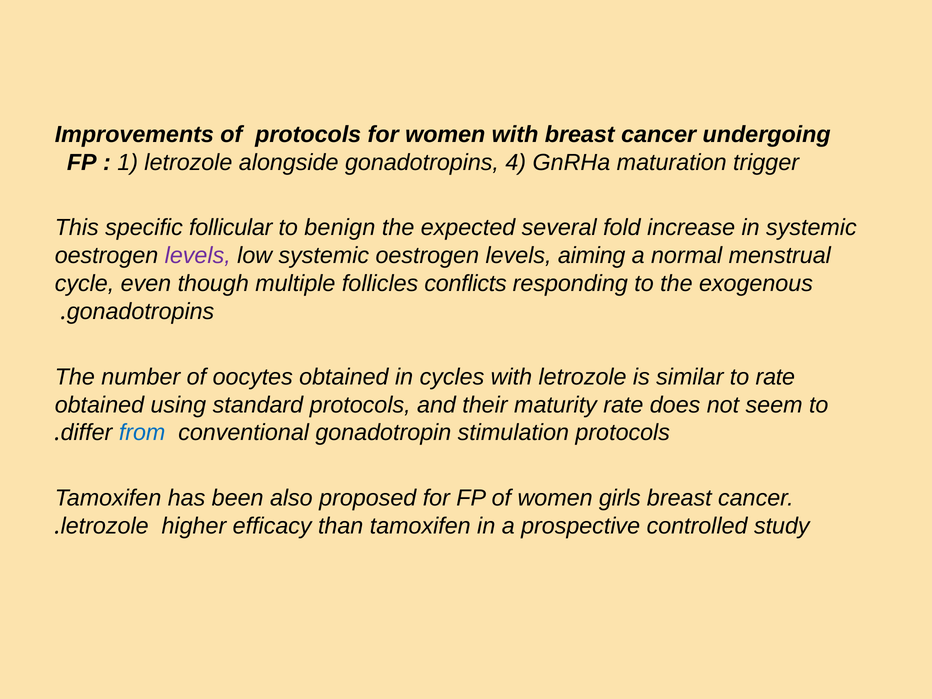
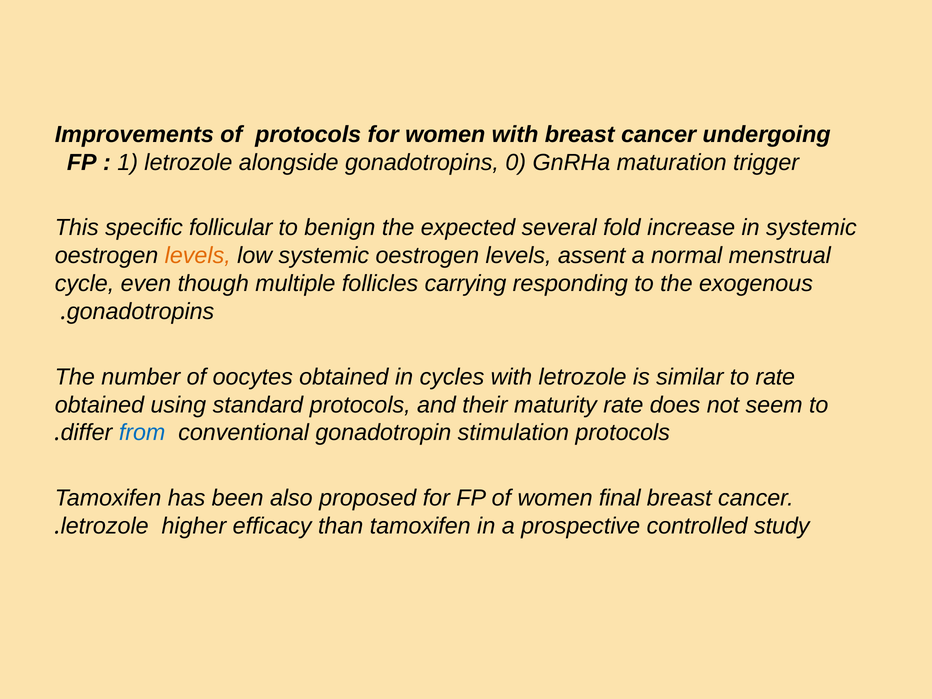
4: 4 -> 0
levels at (198, 256) colour: purple -> orange
aiming: aiming -> assent
conflicts: conflicts -> carrying
girls: girls -> final
